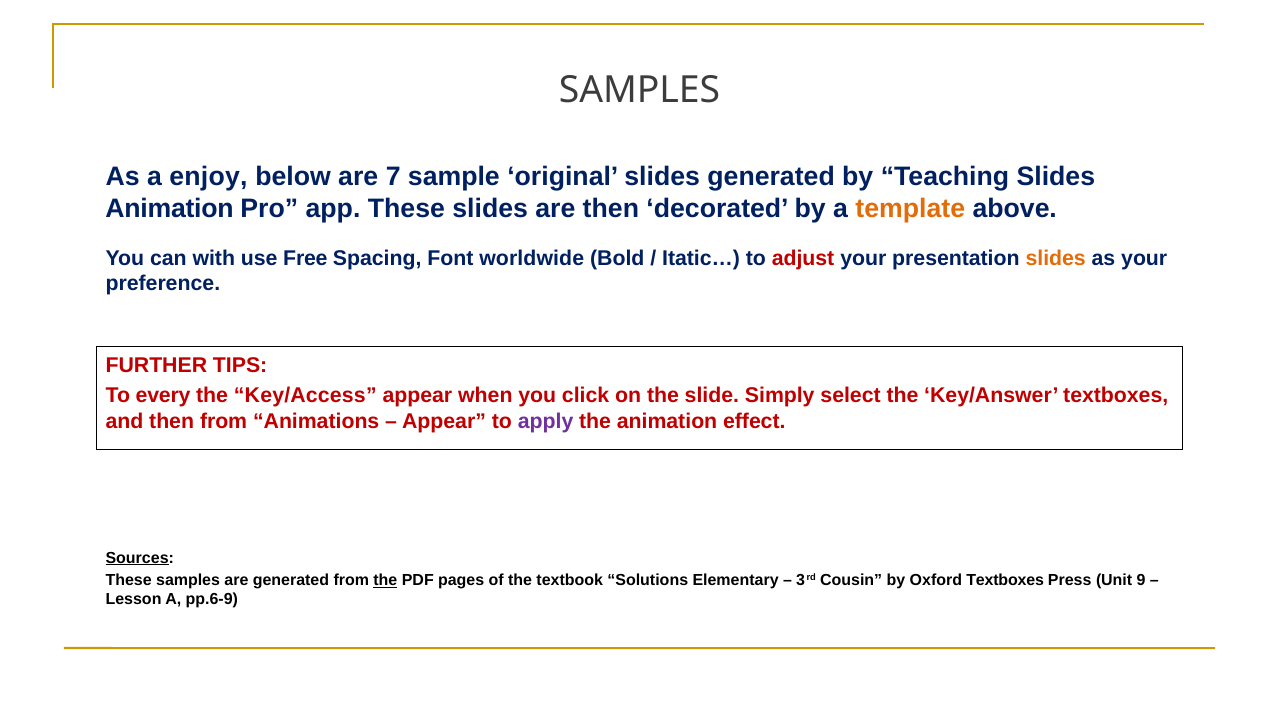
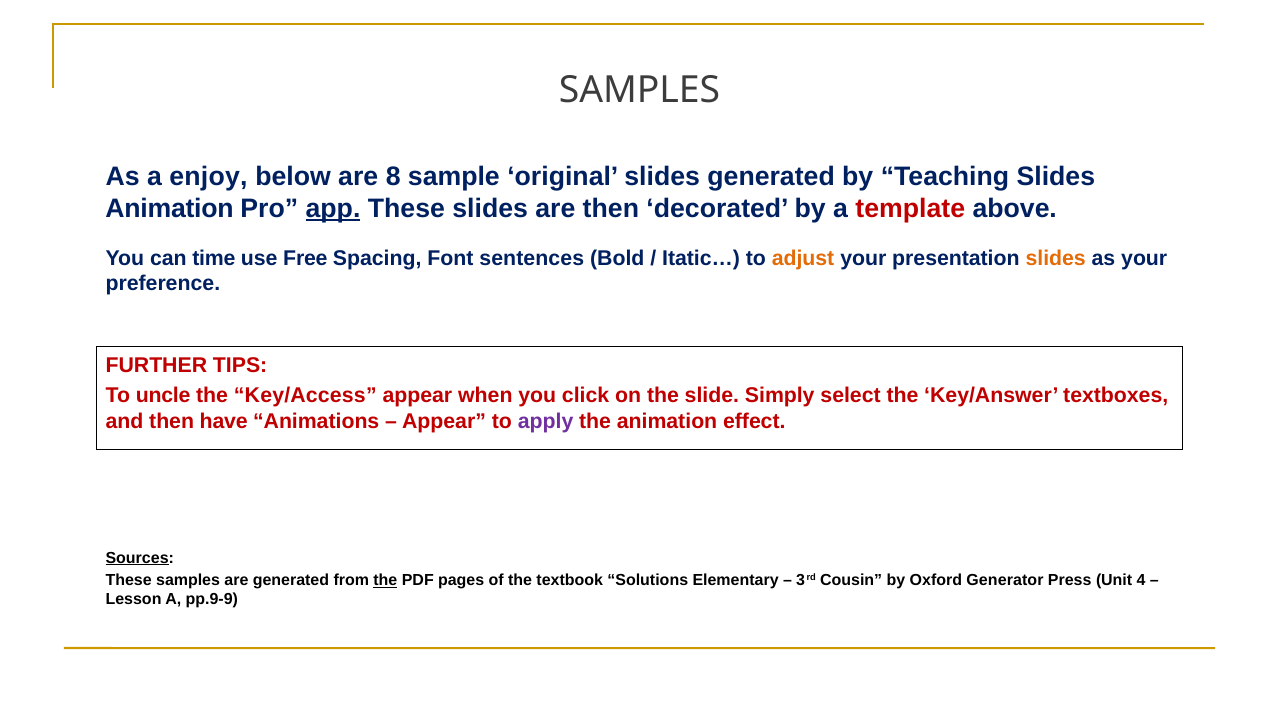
7: 7 -> 8
app underline: none -> present
template colour: orange -> red
with: with -> time
worldwide: worldwide -> sentences
adjust colour: red -> orange
every: every -> uncle
then from: from -> have
Oxford Textboxes: Textboxes -> Generator
9: 9 -> 4
pp.6-9: pp.6-9 -> pp.9-9
